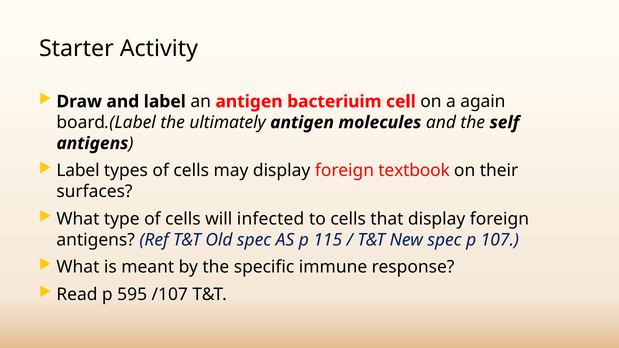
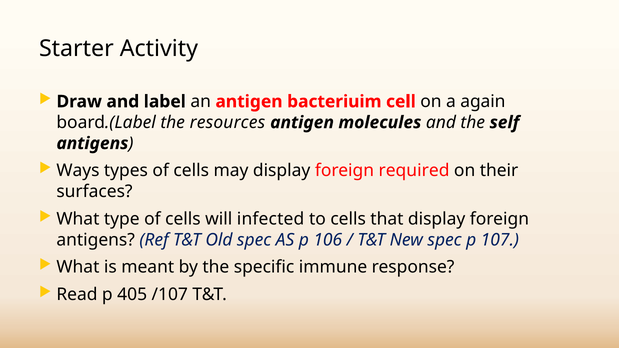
ultimately: ultimately -> resources
Label at (78, 171): Label -> Ways
textbook: textbook -> required
115: 115 -> 106
595: 595 -> 405
